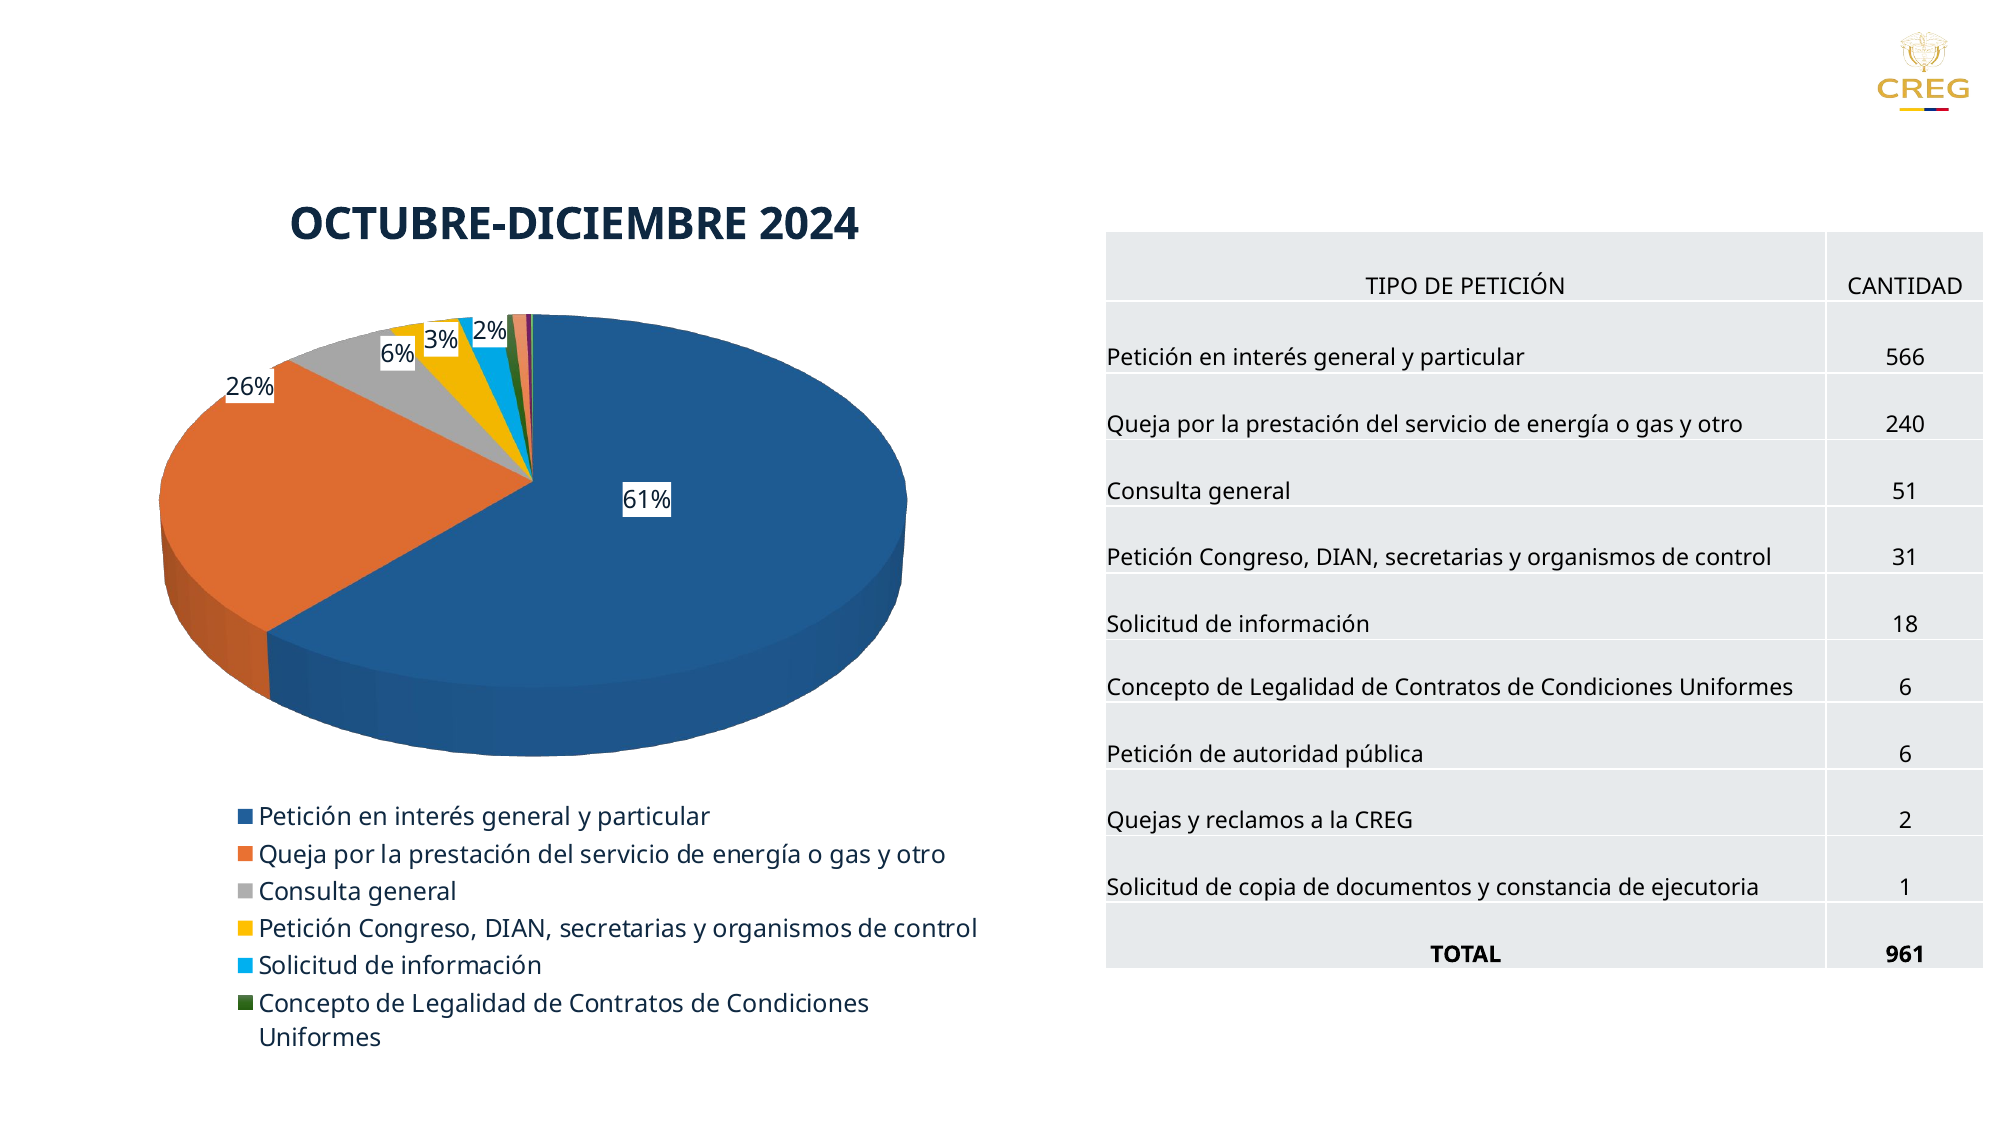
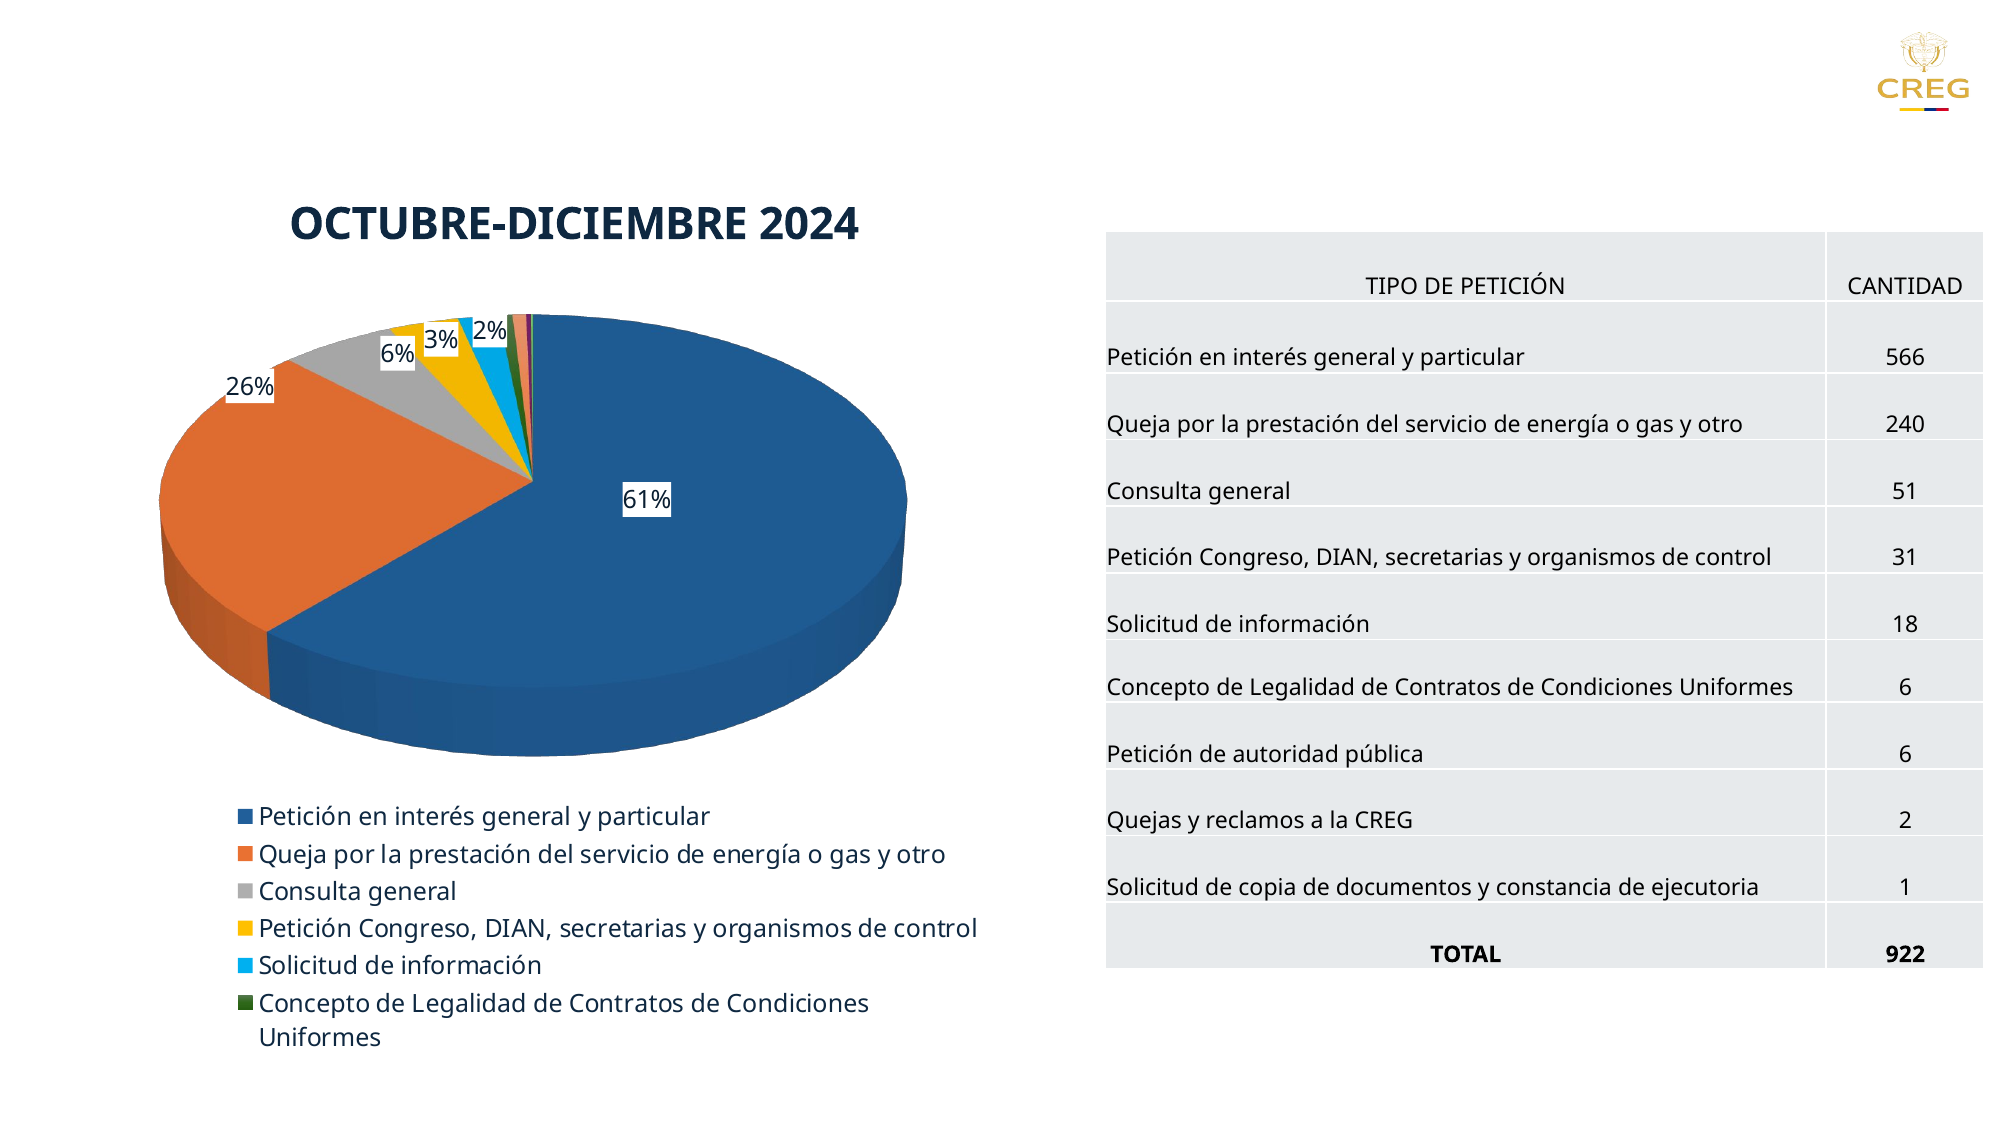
961: 961 -> 922
